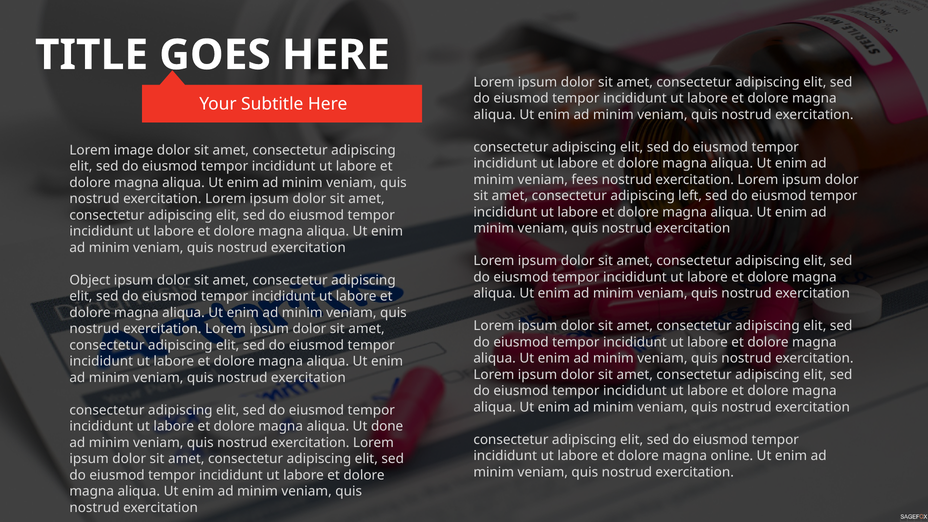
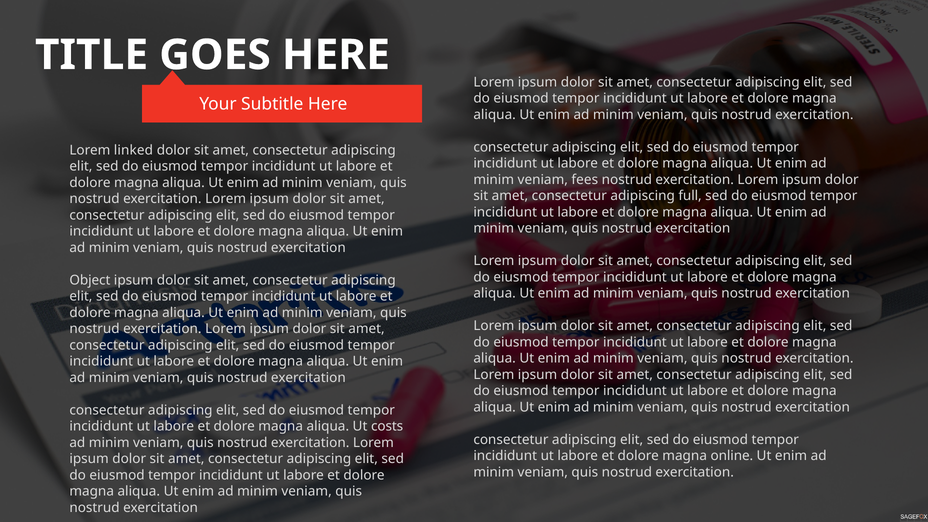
image: image -> linked
left: left -> full
done: done -> costs
